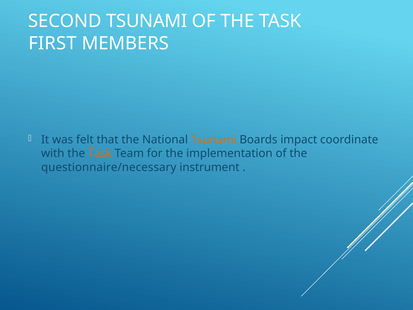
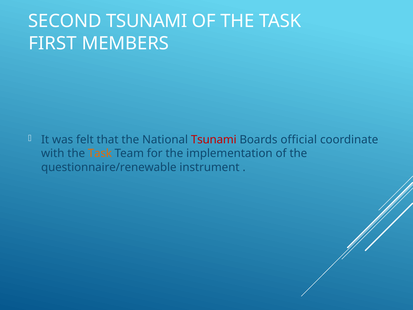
Tsunami at (214, 140) colour: orange -> red
impact: impact -> official
questionnaire/necessary: questionnaire/necessary -> questionnaire/renewable
